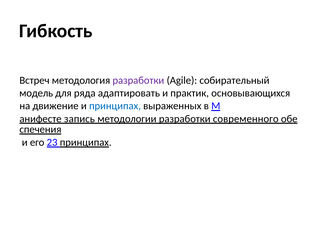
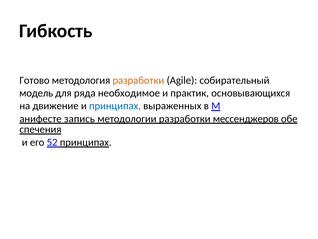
Встреч: Встреч -> Готово
разработки at (138, 80) colour: purple -> orange
адаптировать: адаптировать -> необходимое
современного: современного -> мессенджеров
23: 23 -> 52
